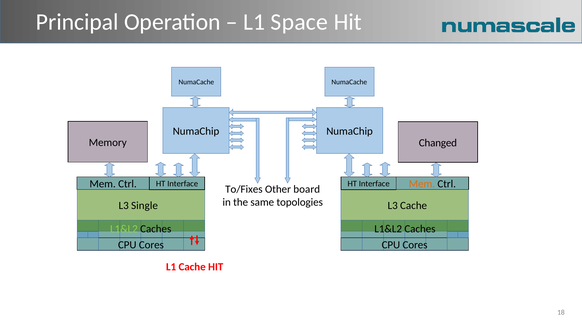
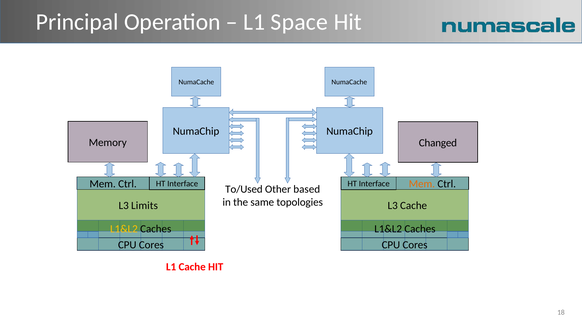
To/Fixes: To/Fixes -> To/Used
board: board -> based
Single: Single -> Limits
L1&L2 at (124, 228) colour: light green -> yellow
